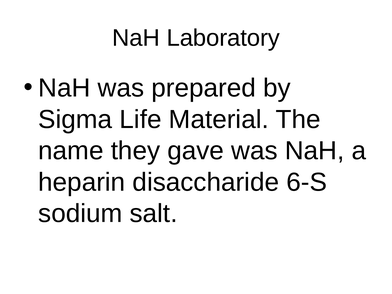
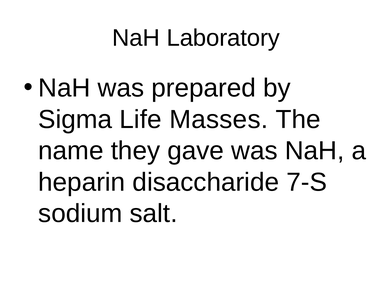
Material: Material -> Masses
6-S: 6-S -> 7-S
